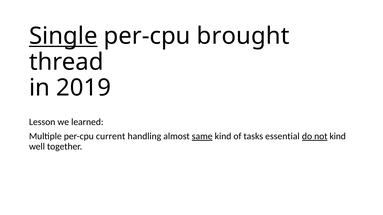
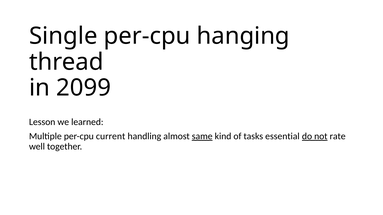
Single underline: present -> none
brought: brought -> hanging
2019: 2019 -> 2099
not kind: kind -> rate
